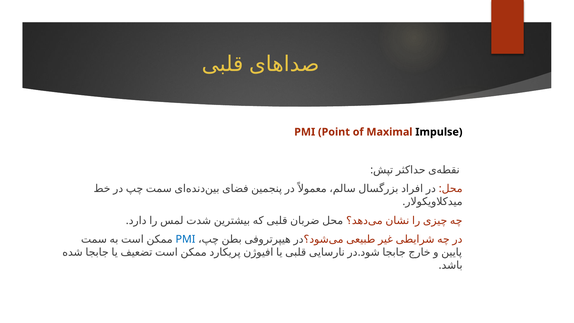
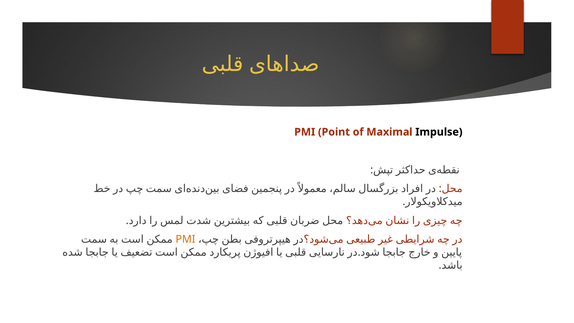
PMI at (185, 239) colour: blue -> orange
